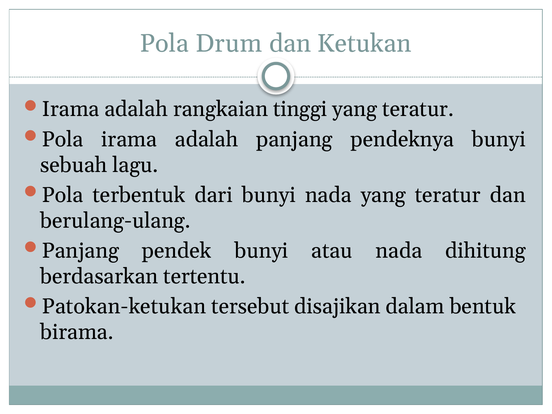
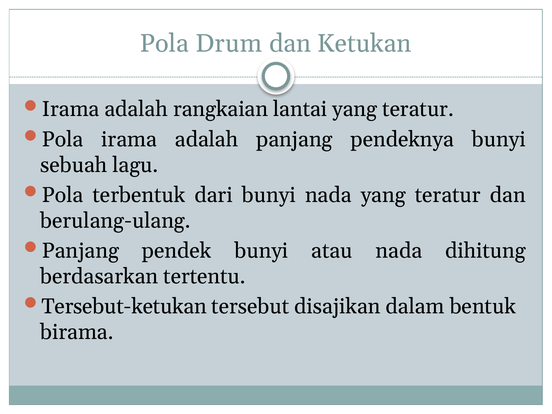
tinggi: tinggi -> lantai
Patokan-ketukan: Patokan-ketukan -> Tersebut-ketukan
